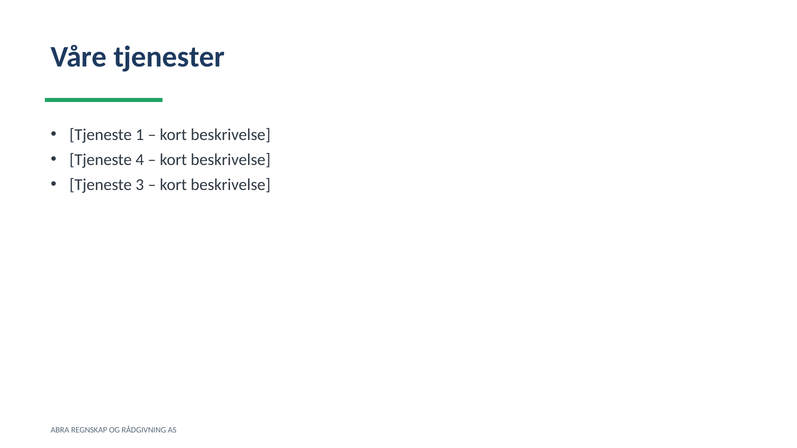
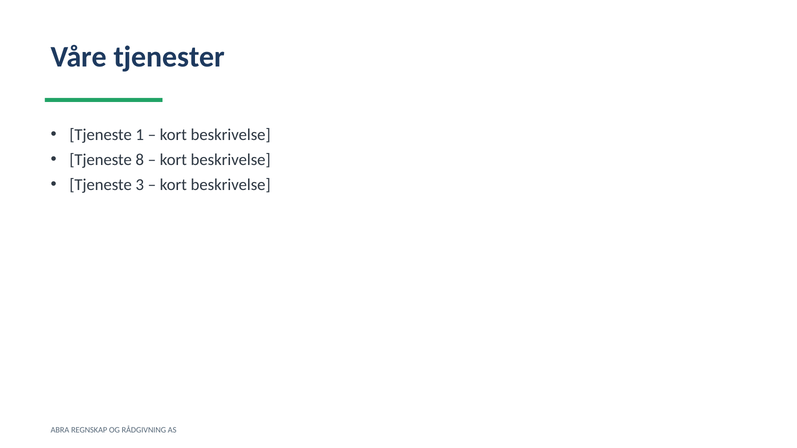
4: 4 -> 8
